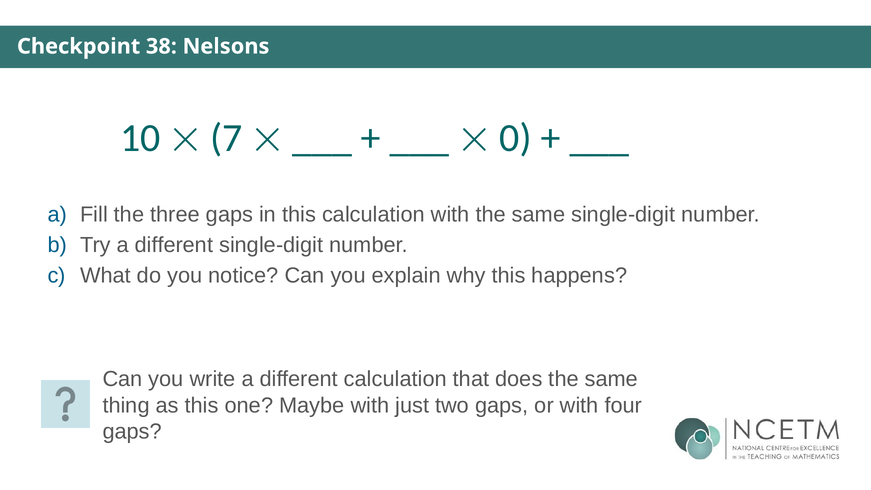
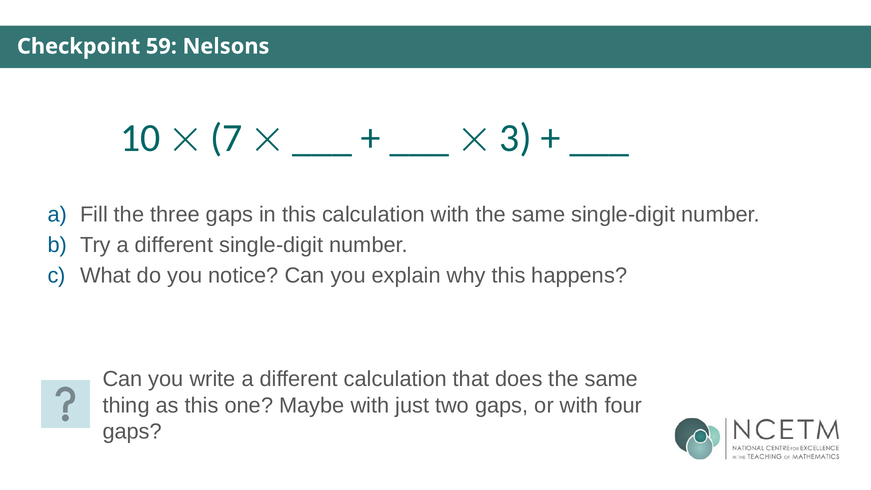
38: 38 -> 59
0: 0 -> 3
